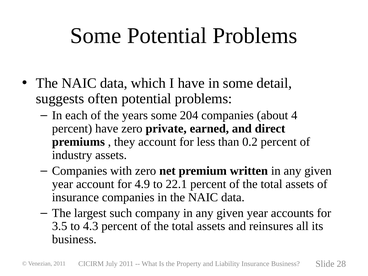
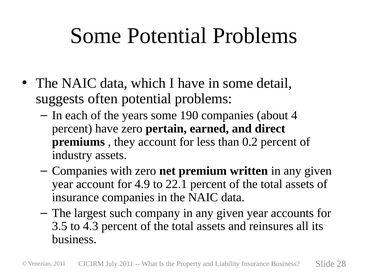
204: 204 -> 190
private: private -> pertain
